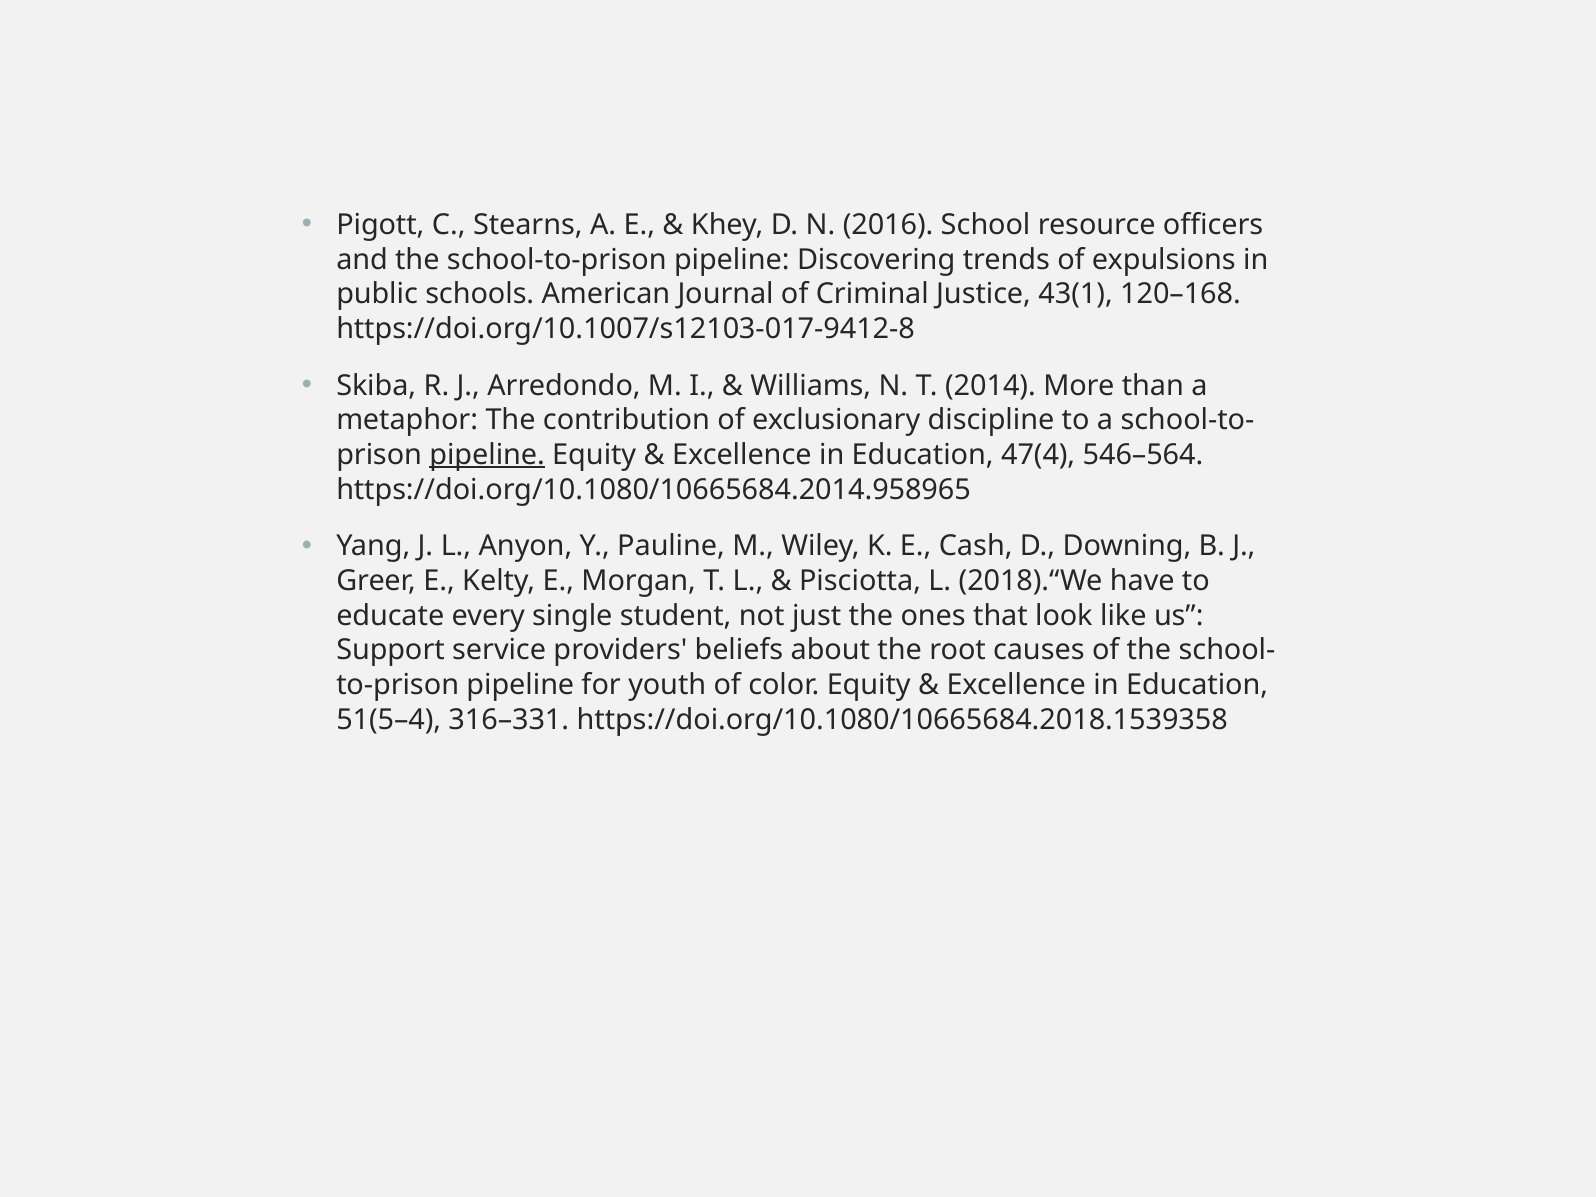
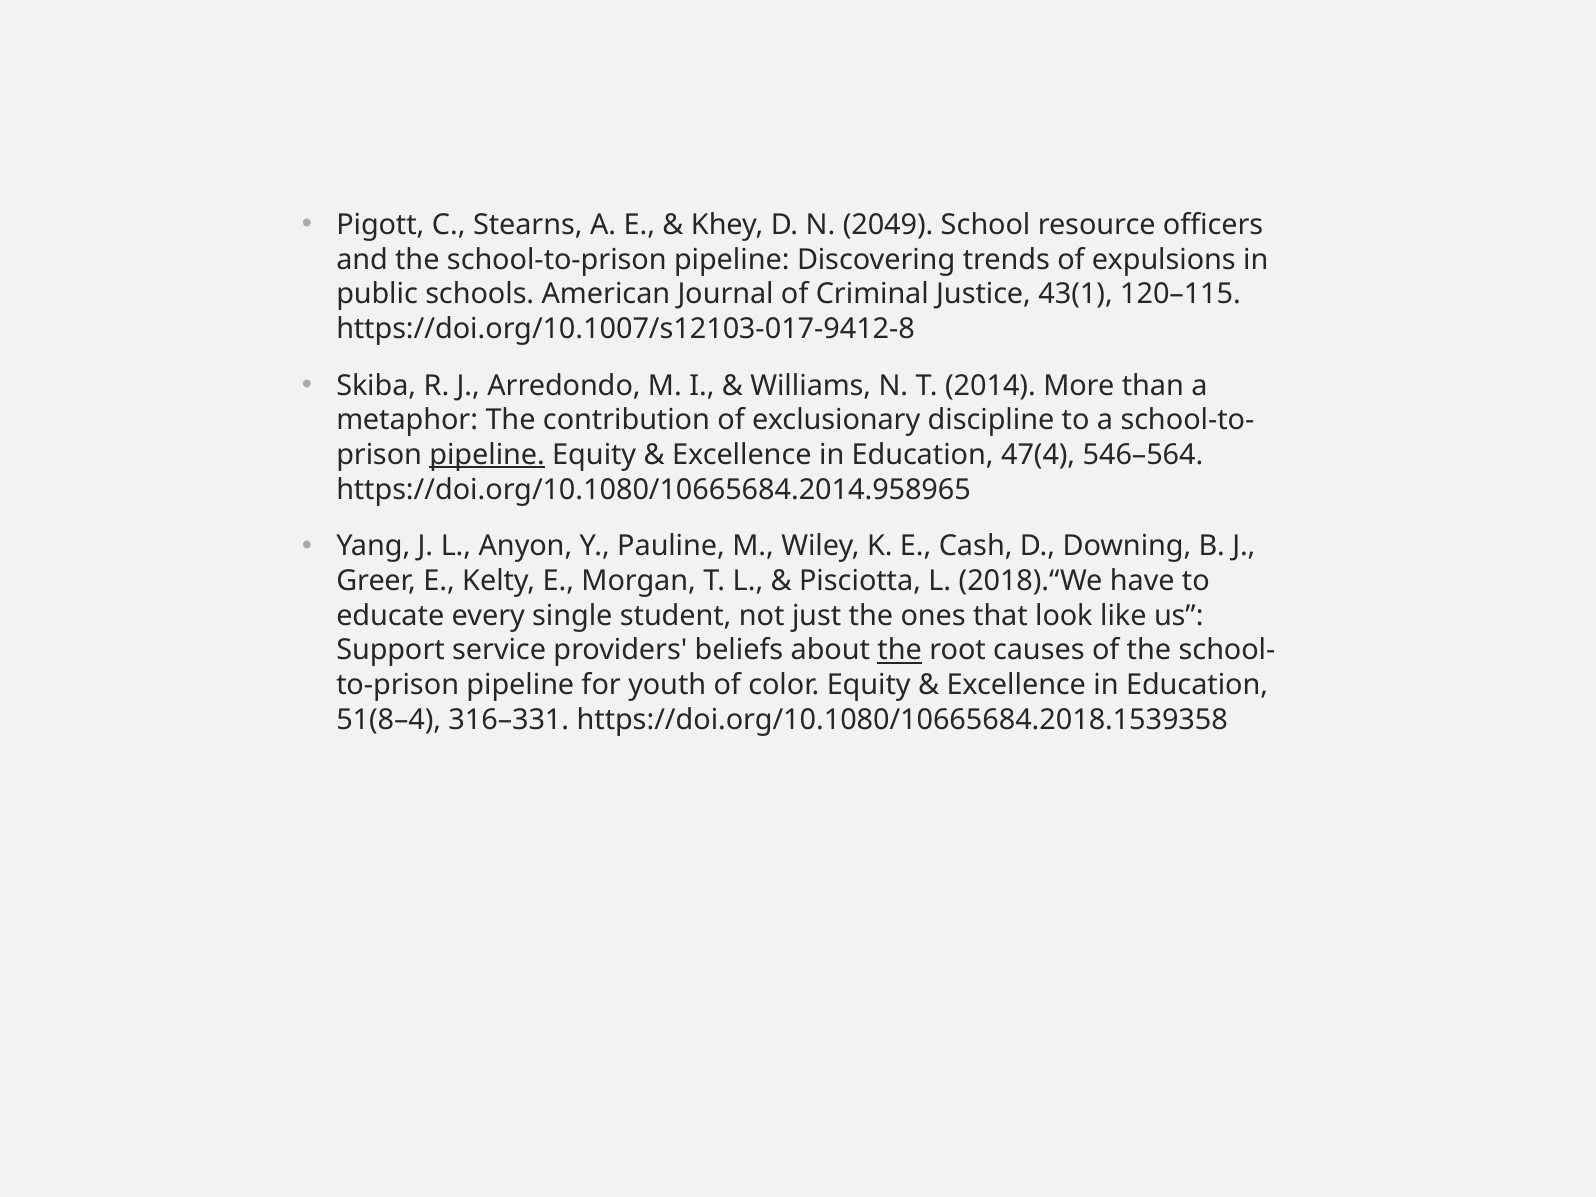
2016: 2016 -> 2049
120–168: 120–168 -> 120–115
the at (900, 650) underline: none -> present
51(5–4: 51(5–4 -> 51(8–4
